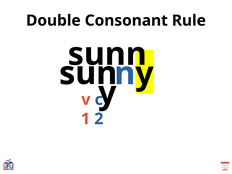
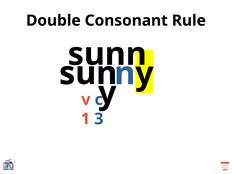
2: 2 -> 3
